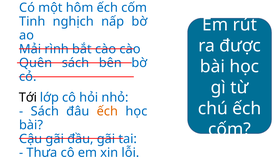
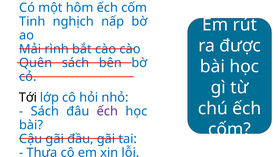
ếch at (107, 111) colour: orange -> purple
